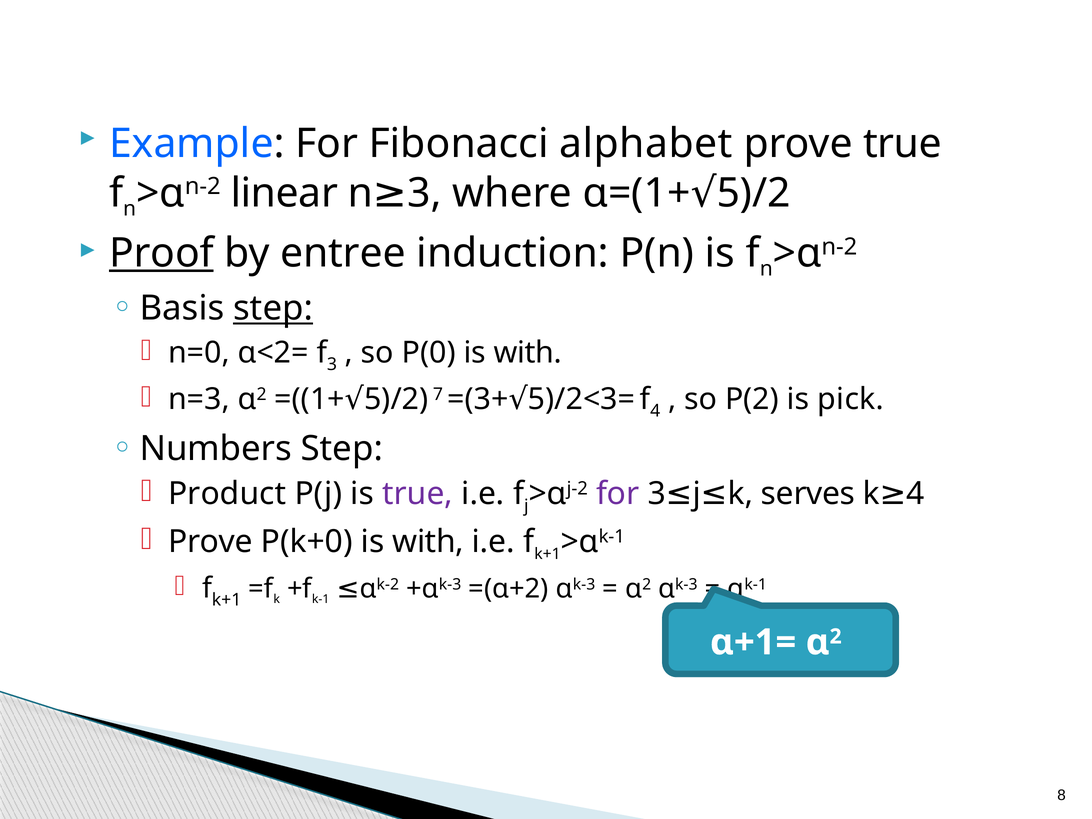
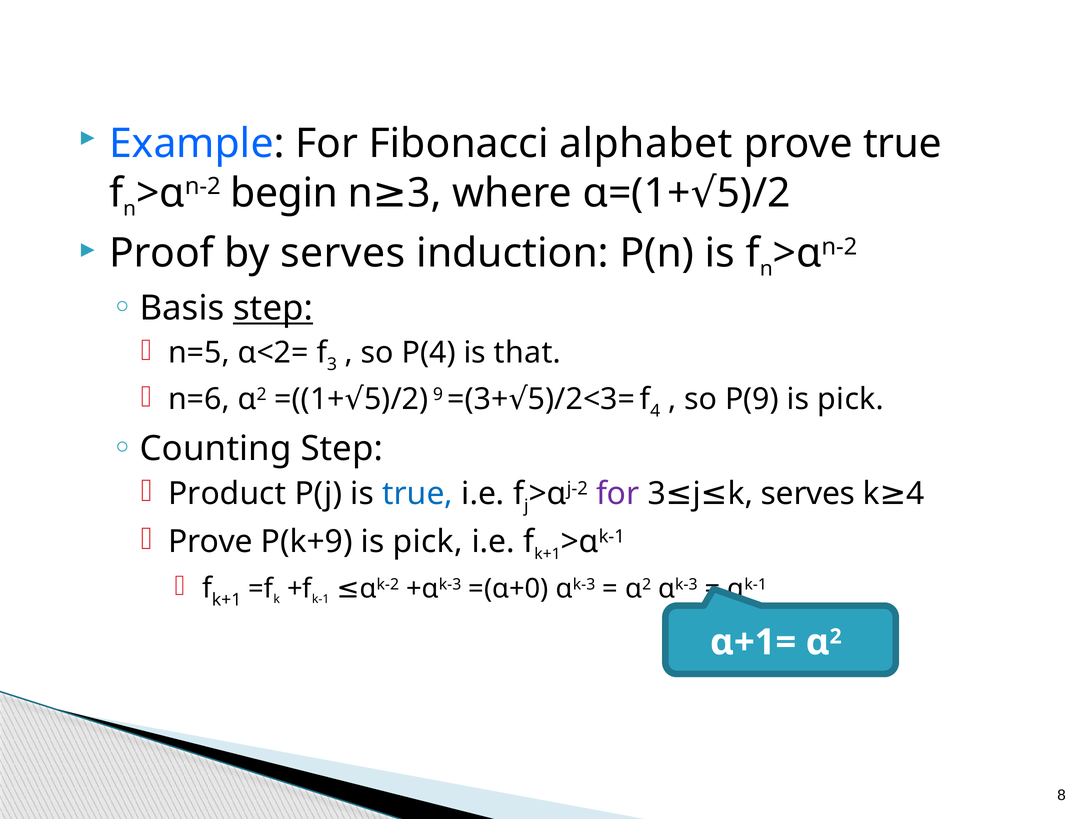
linear: linear -> begin
Proof underline: present -> none
by entree: entree -> serves
n=0: n=0 -> n=5
P(0: P(0 -> P(4
with at (528, 353): with -> that
n=3: n=3 -> n=6
7: 7 -> 9
P(2: P(2 -> P(9
Numbers: Numbers -> Counting
true at (418, 494) colour: purple -> blue
P(k+0: P(k+0 -> P(k+9
with at (428, 542): with -> pick
=(α+2: =(α+2 -> =(α+0
